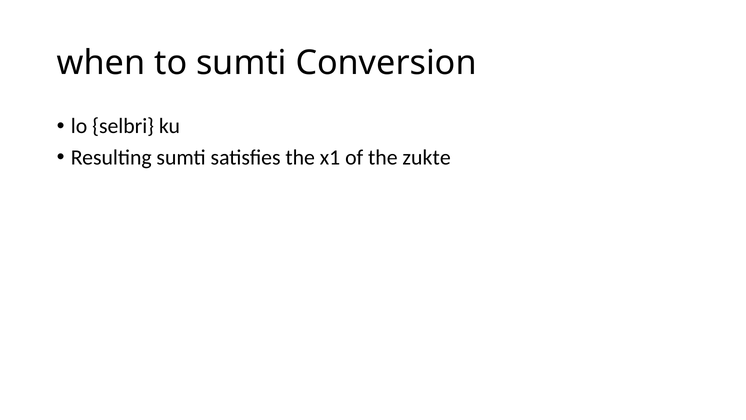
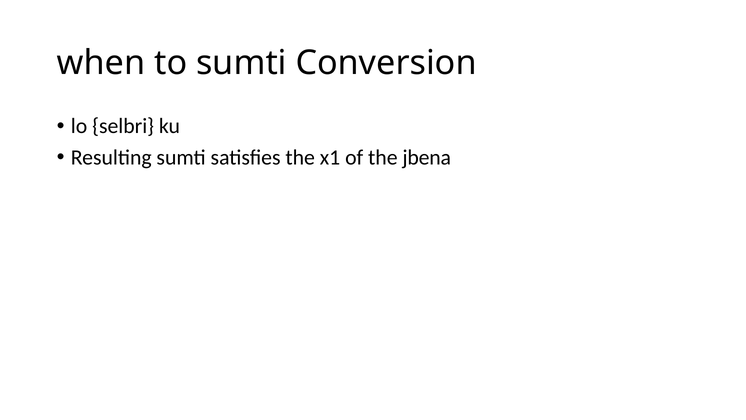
zukte: zukte -> jbena
